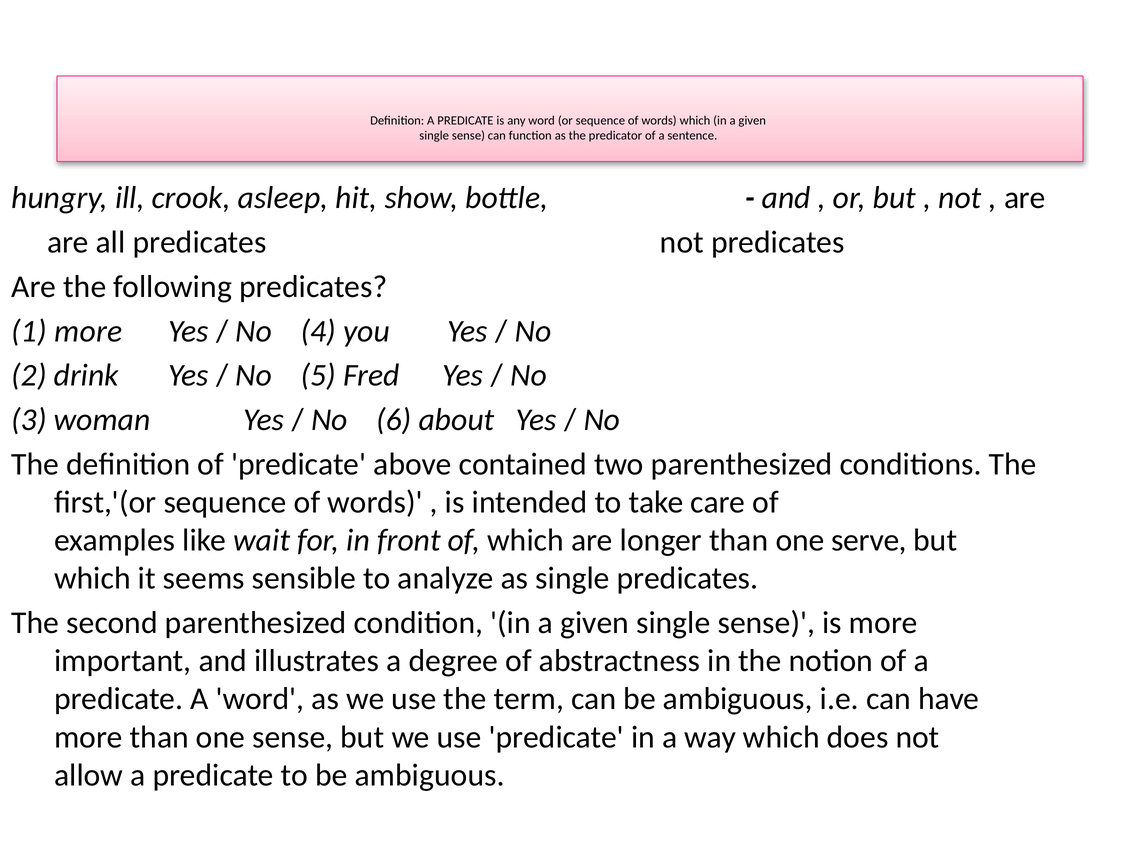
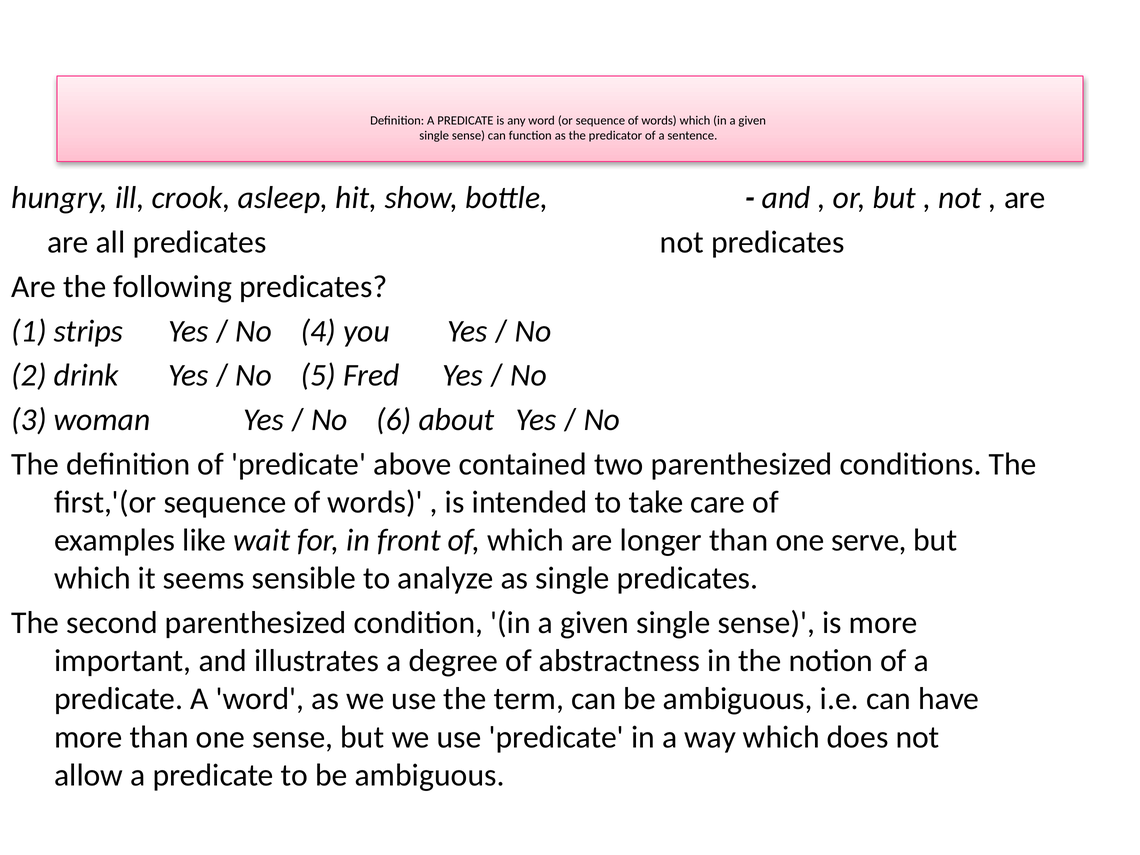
1 more: more -> strips
